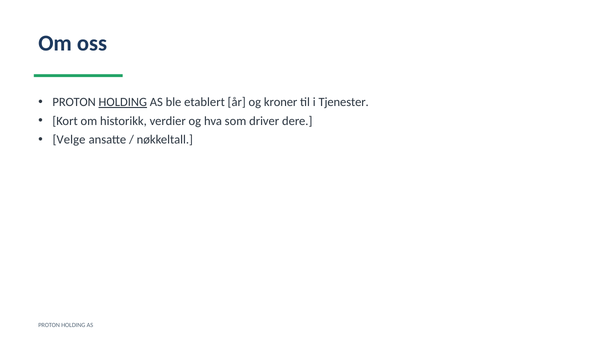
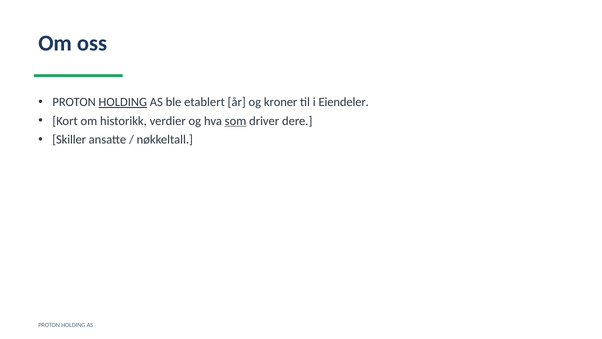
Tjenester: Tjenester -> Eiendeler
som underline: none -> present
Velge: Velge -> Skiller
